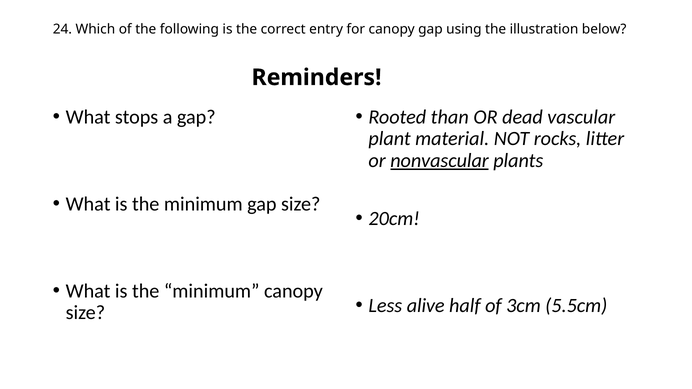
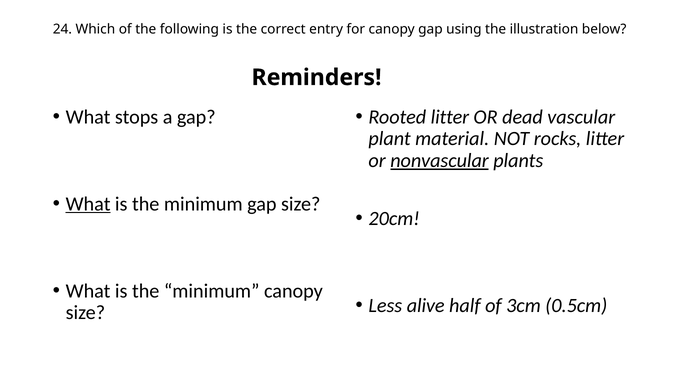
Rooted than: than -> litter
What at (88, 204) underline: none -> present
5.5cm: 5.5cm -> 0.5cm
